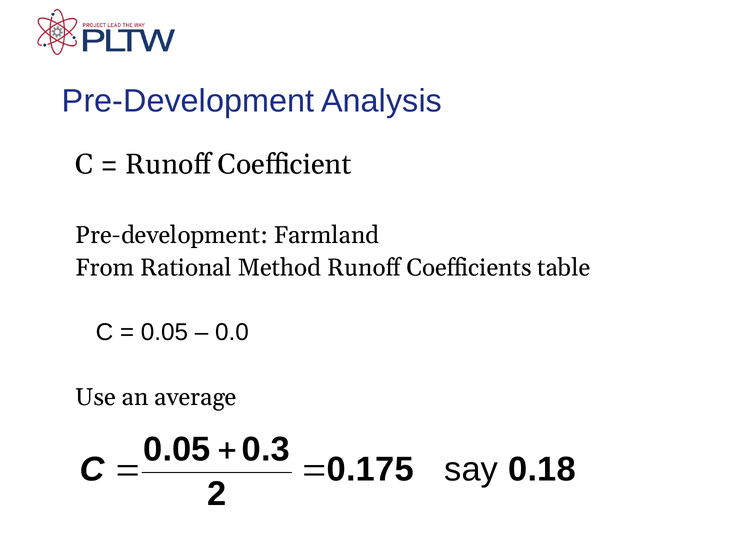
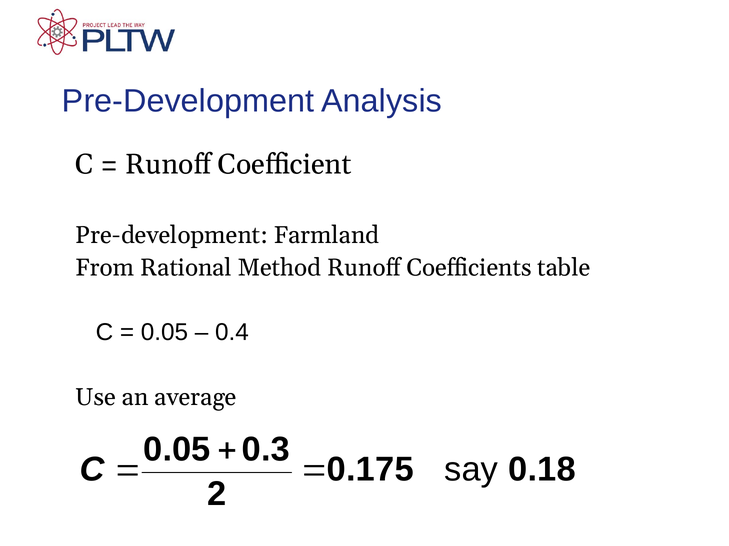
0.0: 0.0 -> 0.4
